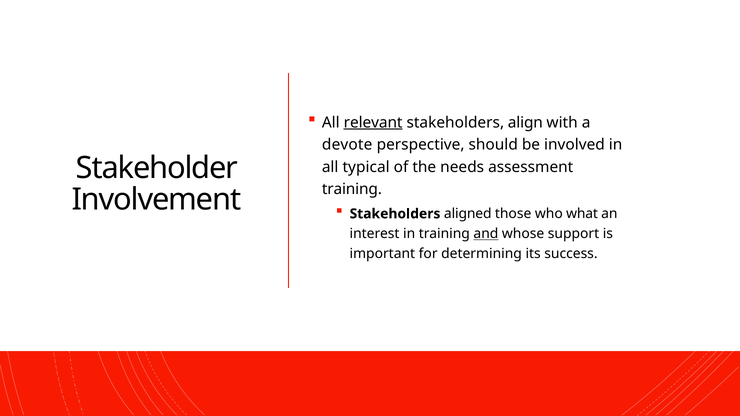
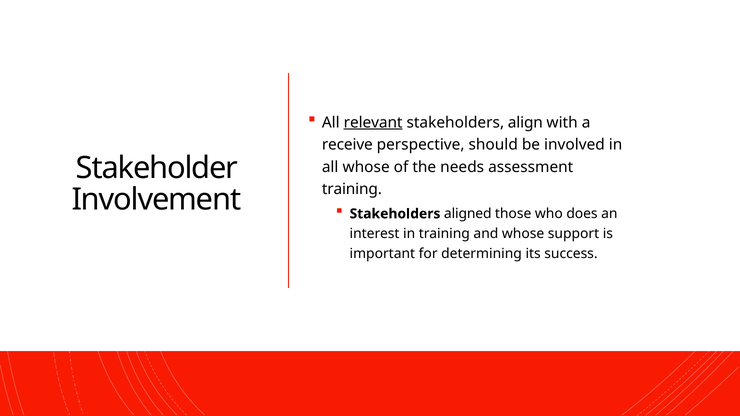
devote: devote -> receive
all typical: typical -> whose
what: what -> does
and underline: present -> none
